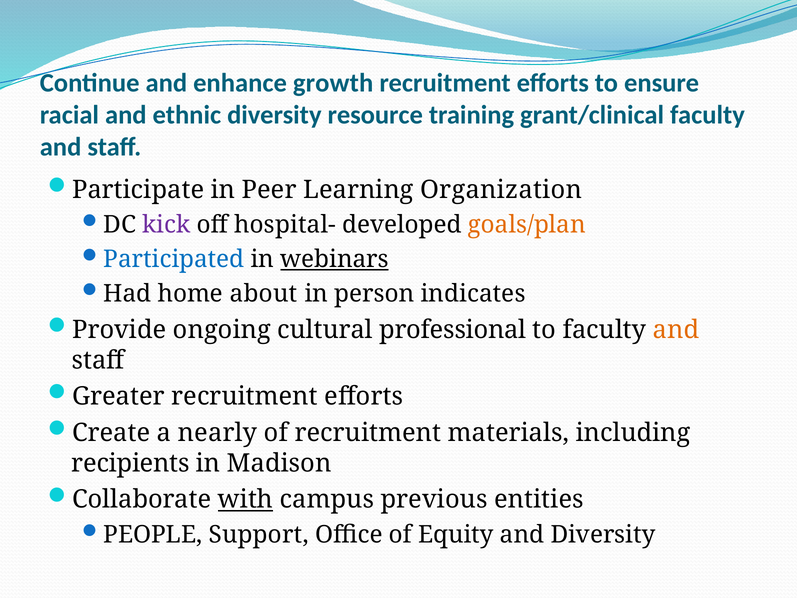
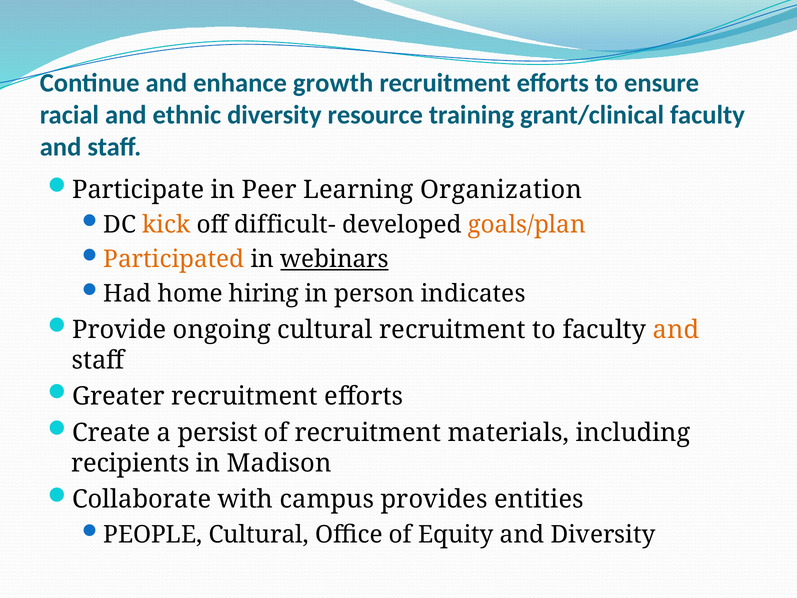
kick colour: purple -> orange
hospital-: hospital- -> difficult-
Participated colour: blue -> orange
about: about -> hiring
cultural professional: professional -> recruitment
nearly: nearly -> persist
with underline: present -> none
previous: previous -> provides
PEOPLE Support: Support -> Cultural
